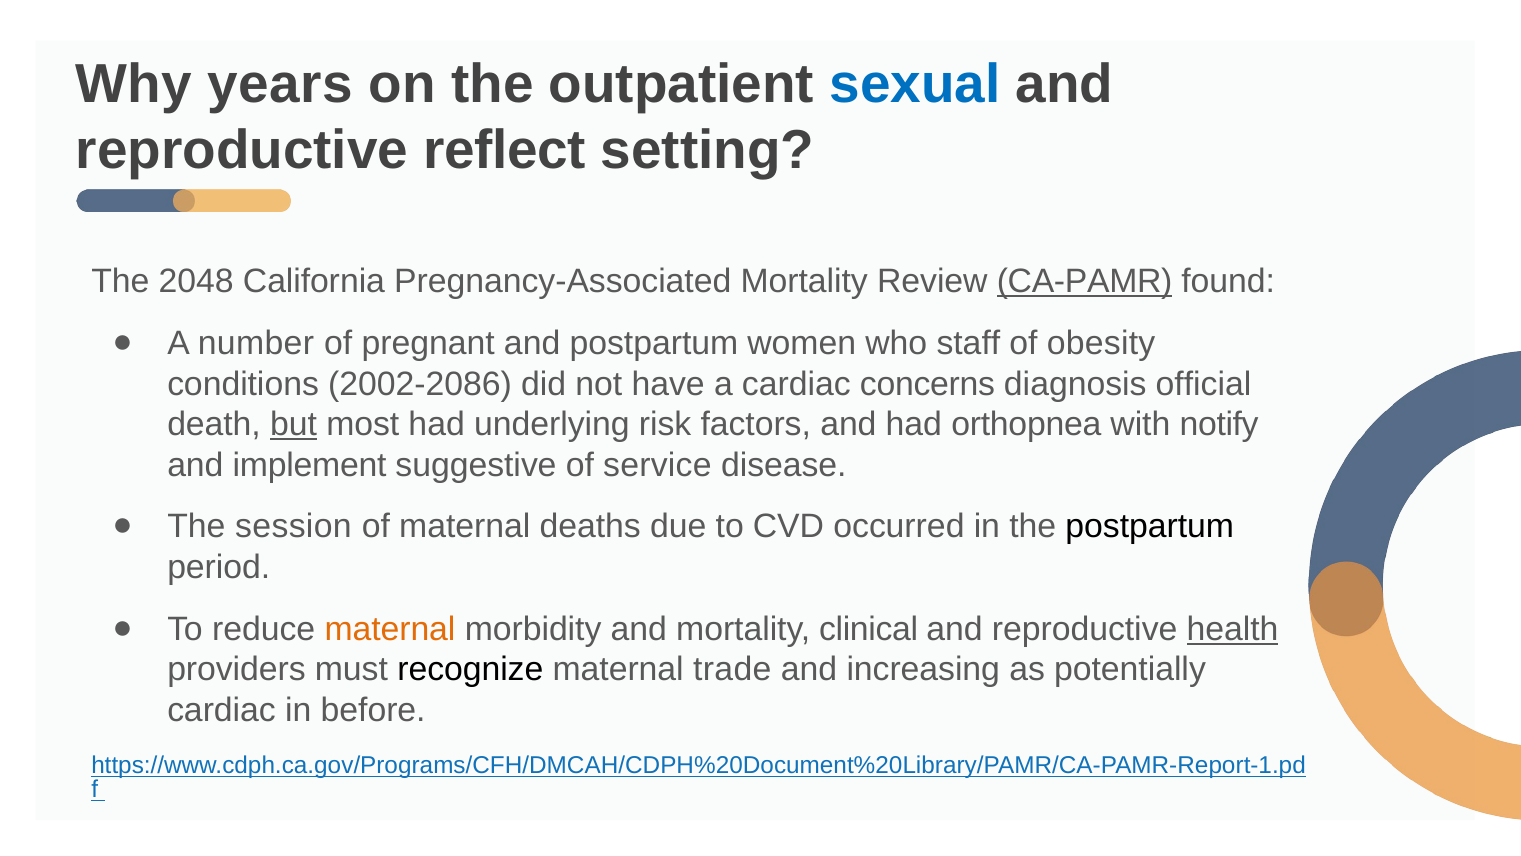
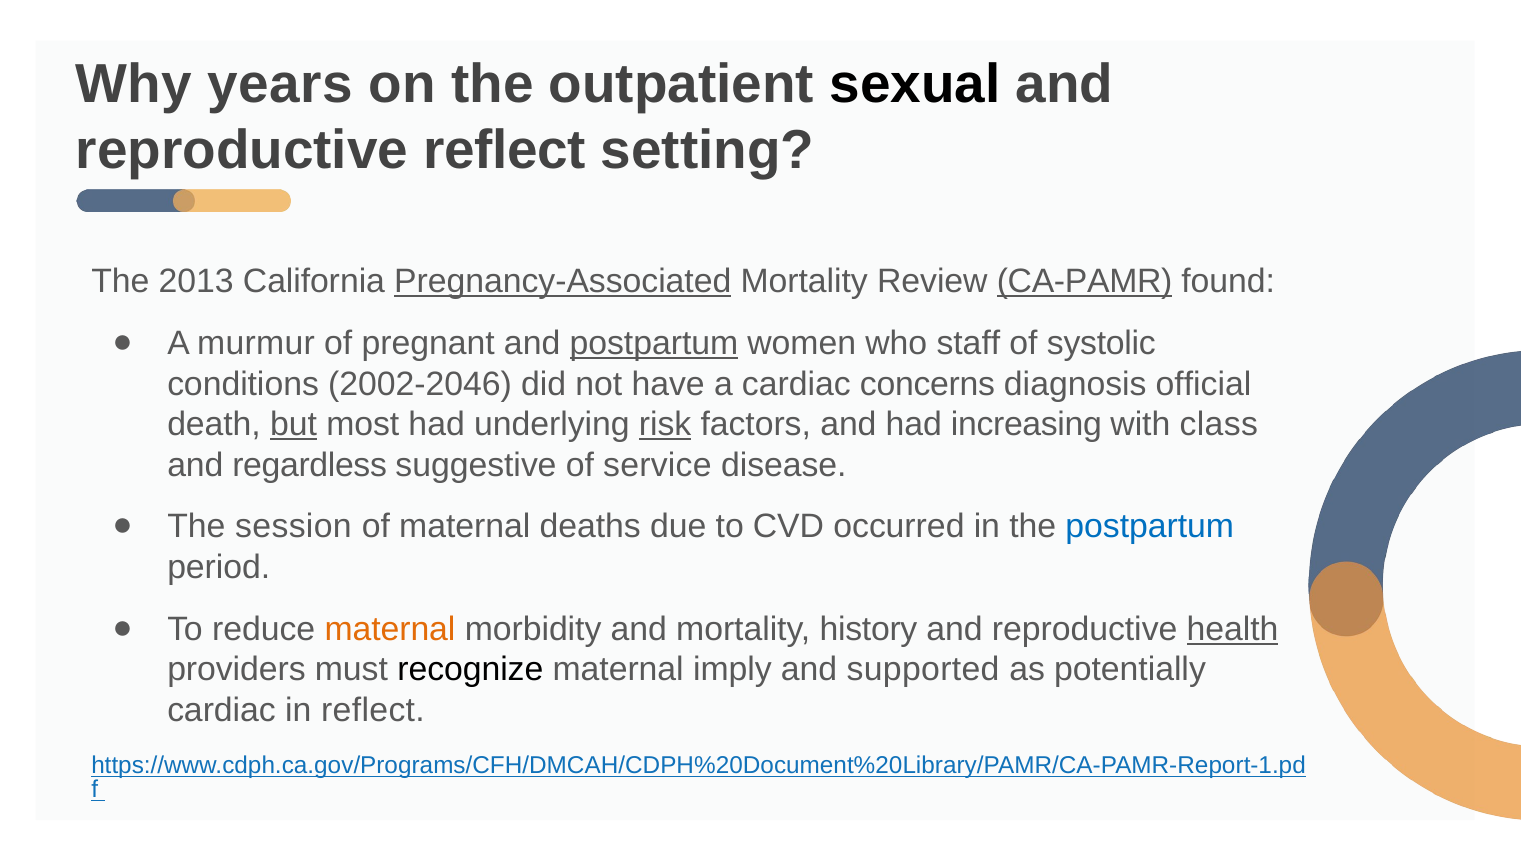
sexual colour: blue -> black
2048: 2048 -> 2013
Pregnancy-Associated underline: none -> present
number: number -> murmur
postpartum at (654, 343) underline: none -> present
obesity: obesity -> systolic
2002-2086: 2002-2086 -> 2002-2046
risk underline: none -> present
orthopnea: orthopnea -> increasing
notify: notify -> class
implement: implement -> regardless
postpartum at (1150, 527) colour: black -> blue
clinical: clinical -> history
trade: trade -> imply
increasing: increasing -> supported
in before: before -> reflect
